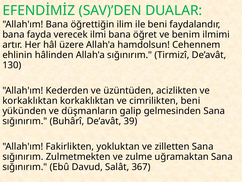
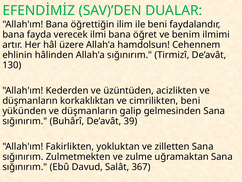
korkaklıktan at (30, 100): korkaklıktan -> düşmanların
